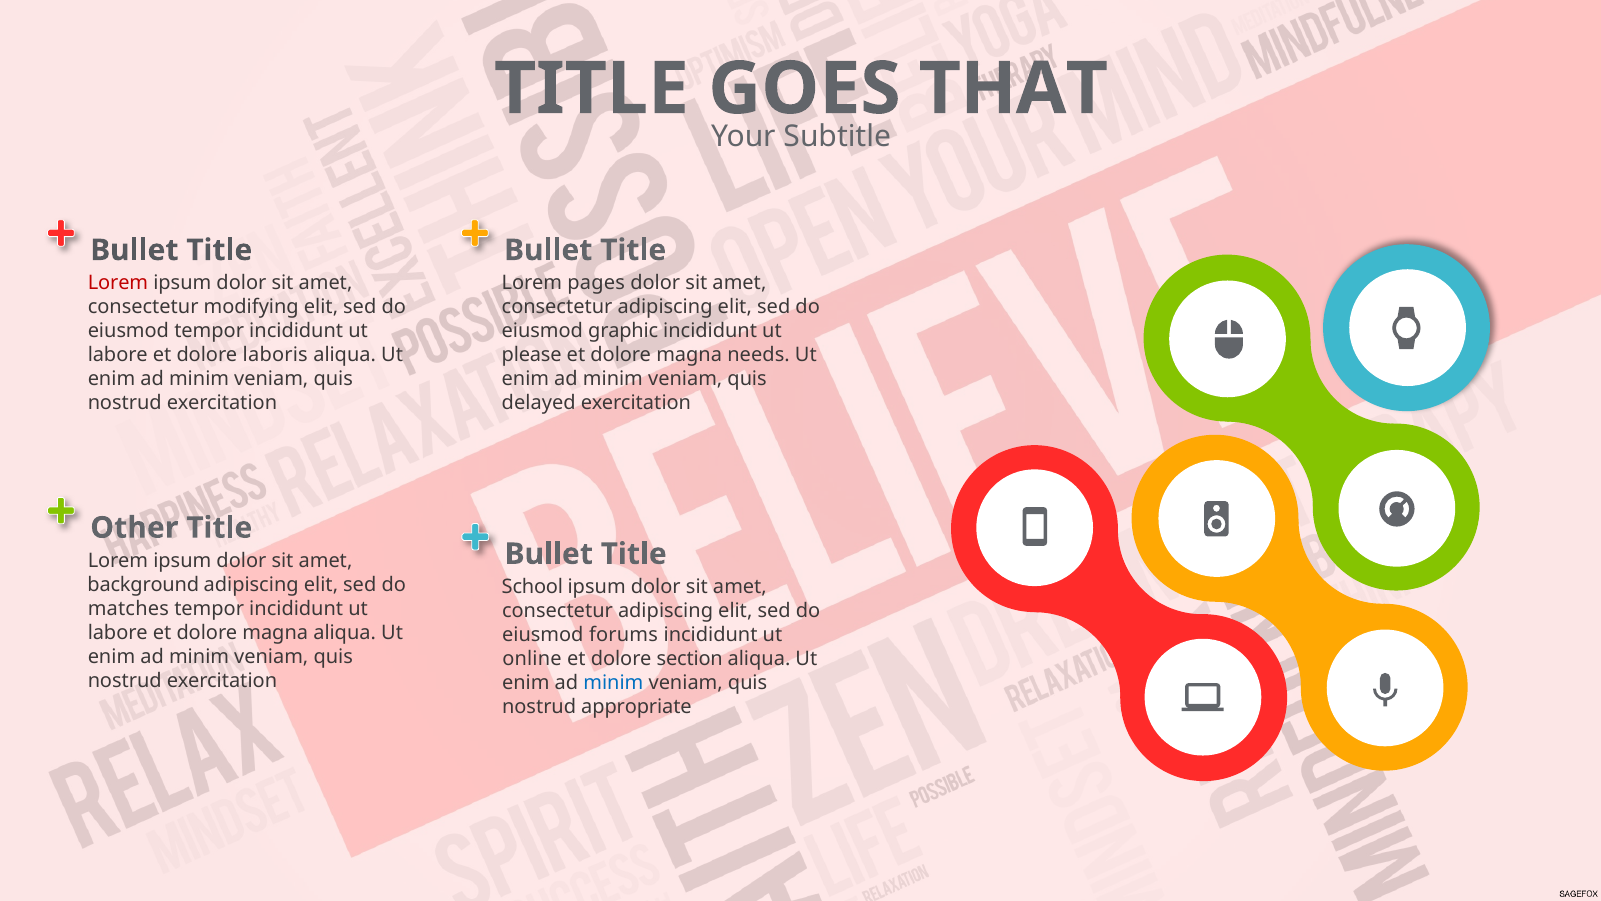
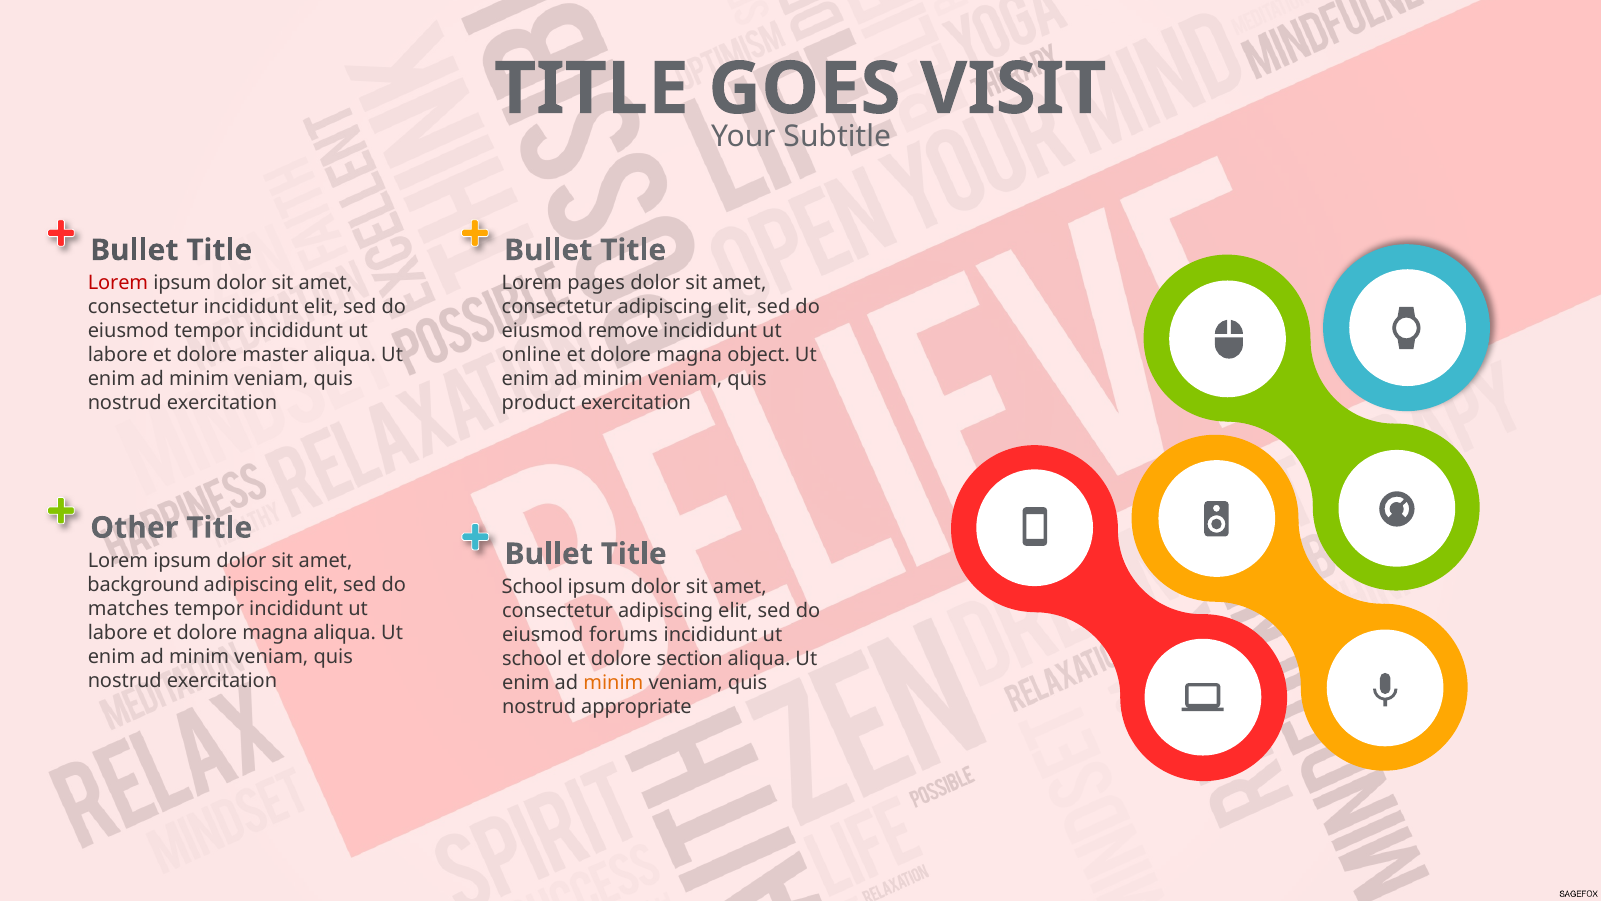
THAT: THAT -> VISIT
consectetur modifying: modifying -> incididunt
graphic: graphic -> remove
laboris: laboris -> master
please: please -> online
needs: needs -> object
delayed: delayed -> product
online at (532, 658): online -> school
minim at (613, 682) colour: blue -> orange
